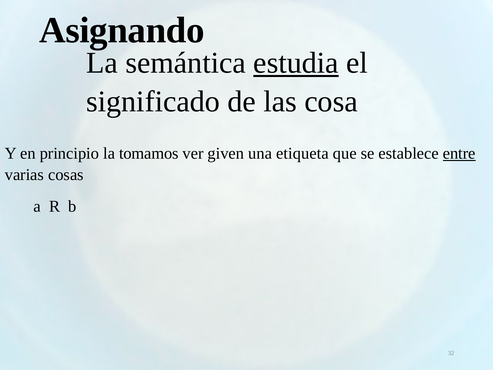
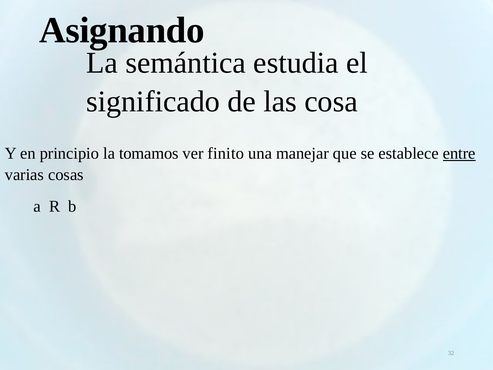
estudia underline: present -> none
given: given -> finito
etiqueta: etiqueta -> manejar
